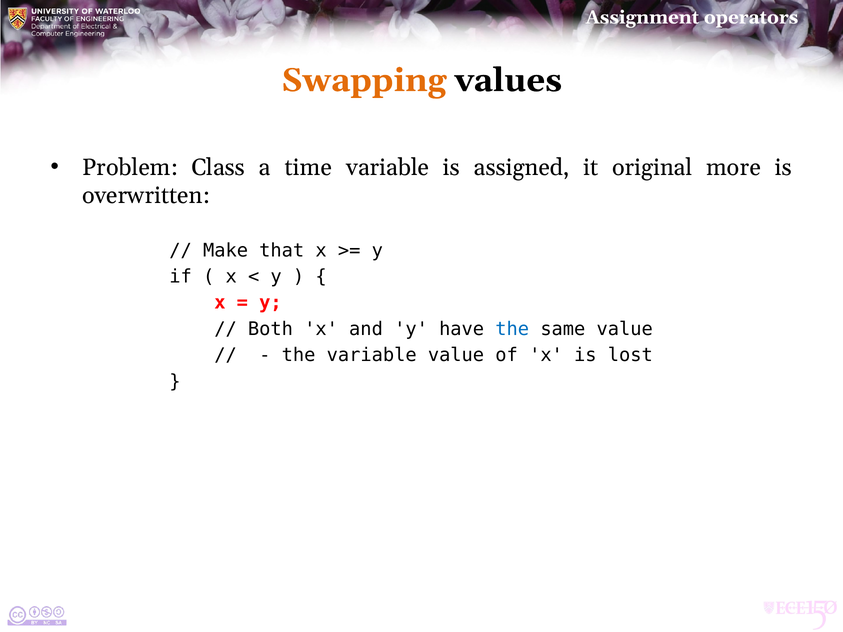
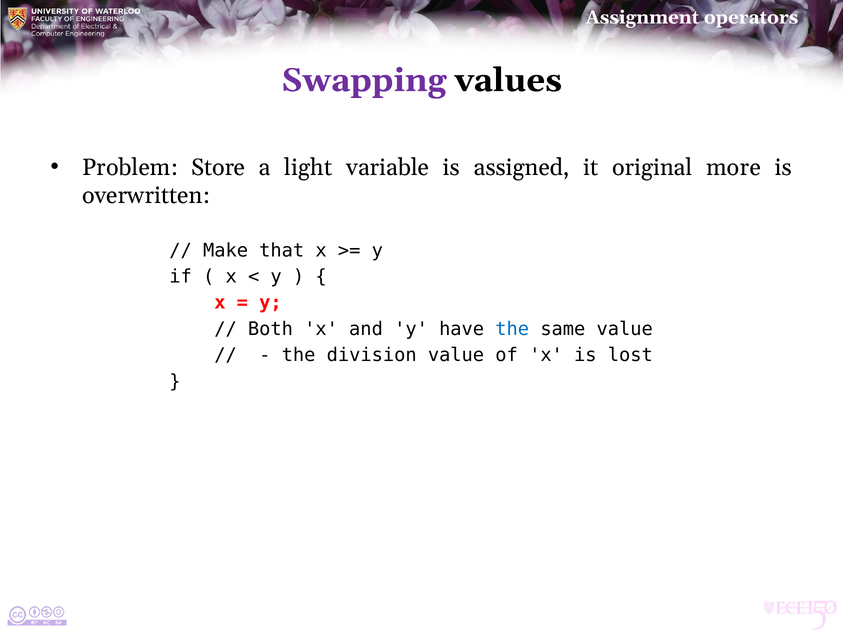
Swapping colour: orange -> purple
Class: Class -> Store
time: time -> light
the variable: variable -> division
